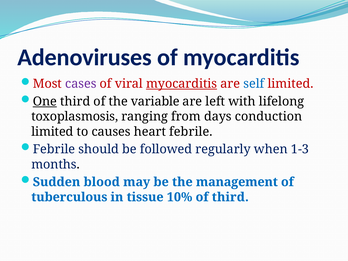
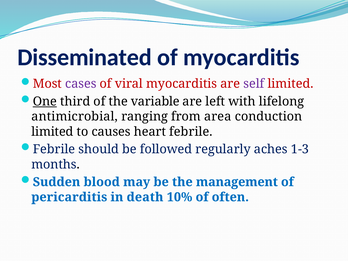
Adenoviruses: Adenoviruses -> Disseminated
myocarditis at (182, 84) underline: present -> none
self colour: blue -> purple
toxoplasmosis: toxoplasmosis -> antimicrobial
days: days -> area
when: when -> aches
tuberculous: tuberculous -> pericarditis
tissue: tissue -> death
of third: third -> often
